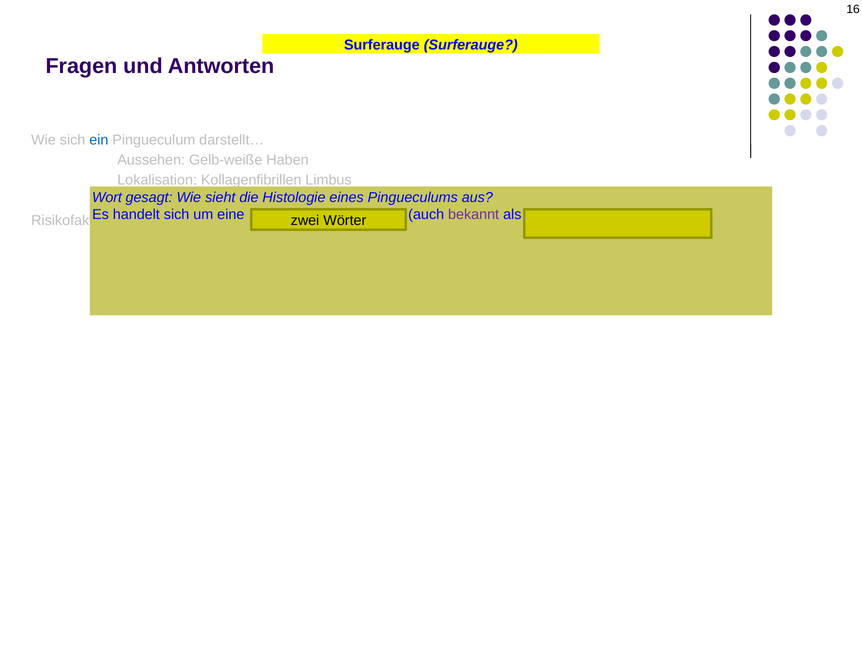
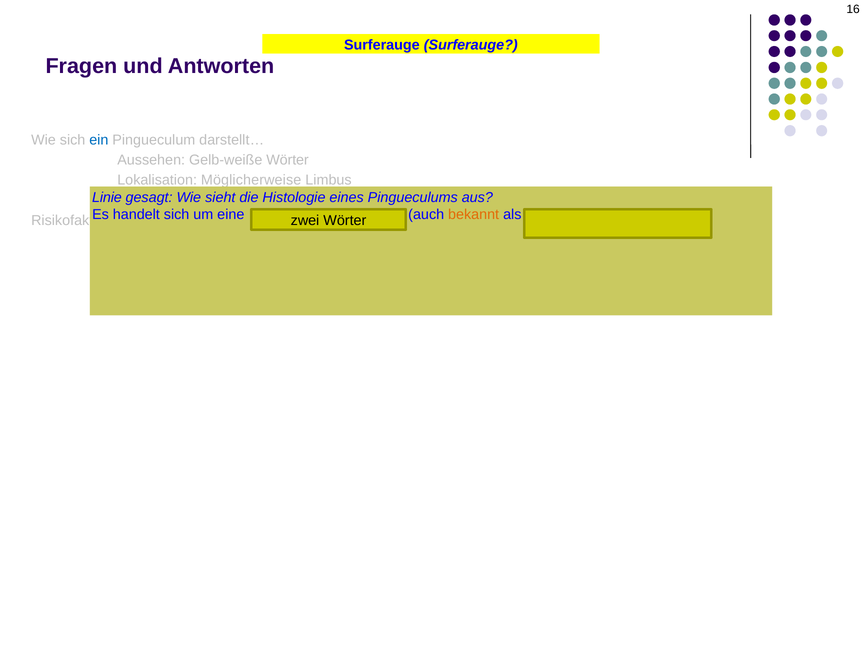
Gelb-weiße Haben: Haben -> Wörter
Lokalisation Kollagenfibrillen: Kollagenfibrillen -> Möglicherweise
Wort: Wort -> Linie
bekannt colour: purple -> orange
